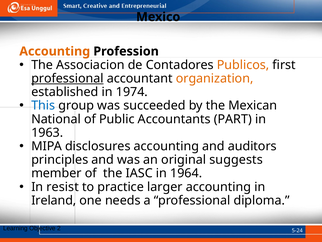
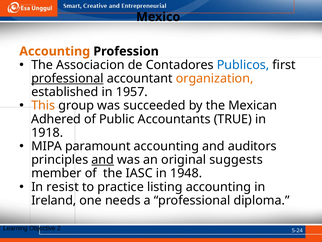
Publicos colour: orange -> blue
1974: 1974 -> 1957
This colour: blue -> orange
National: National -> Adhered
PART: PART -> TRUE
1963: 1963 -> 1918
disclosures: disclosures -> paramount
and at (103, 159) underline: none -> present
1964: 1964 -> 1948
larger: larger -> listing
